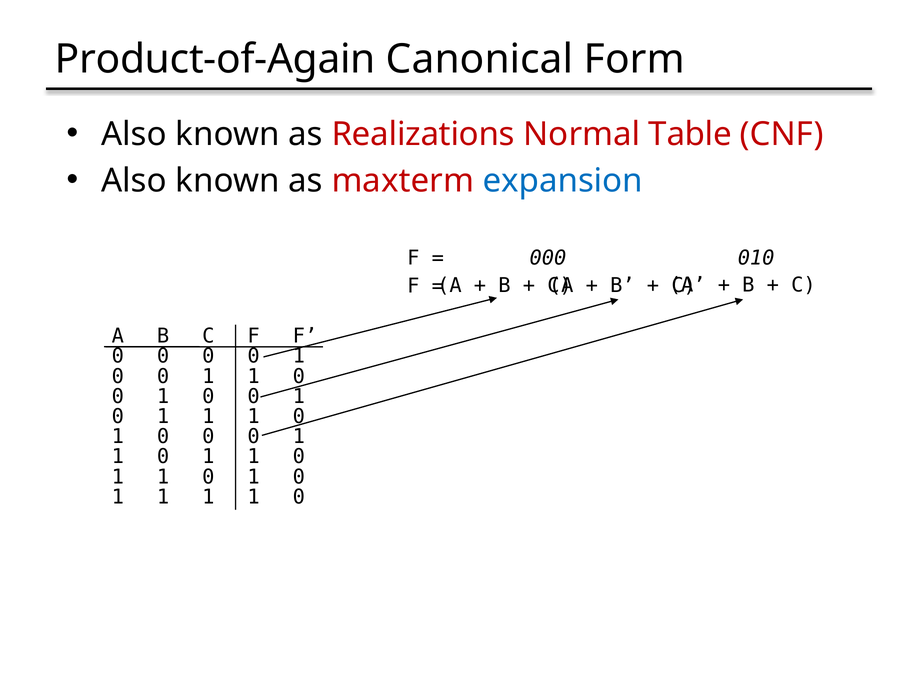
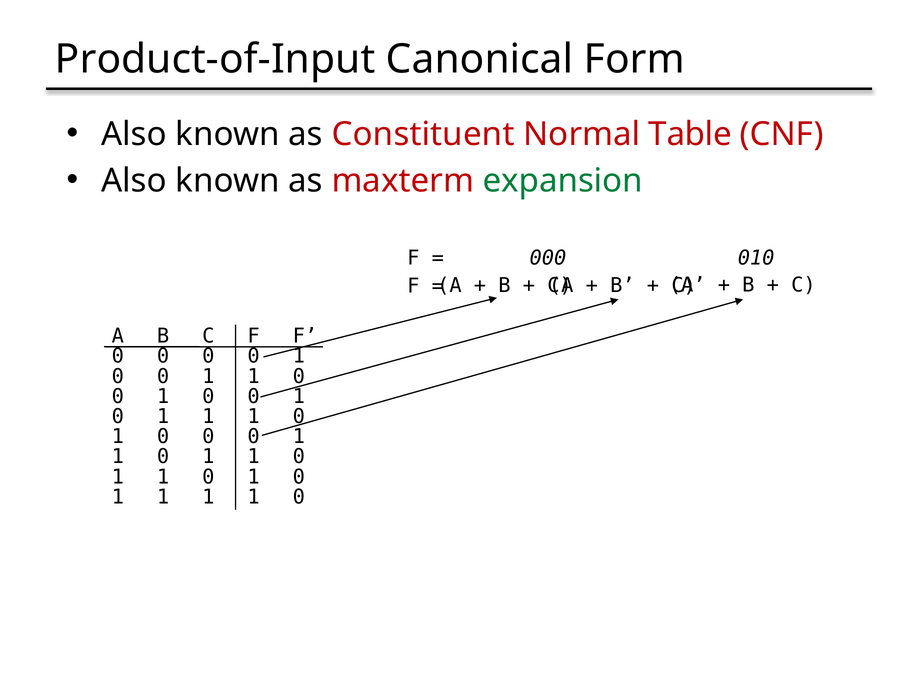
Product-of-Again: Product-of-Again -> Product-of-Input
Realizations: Realizations -> Constituent
expansion colour: blue -> green
